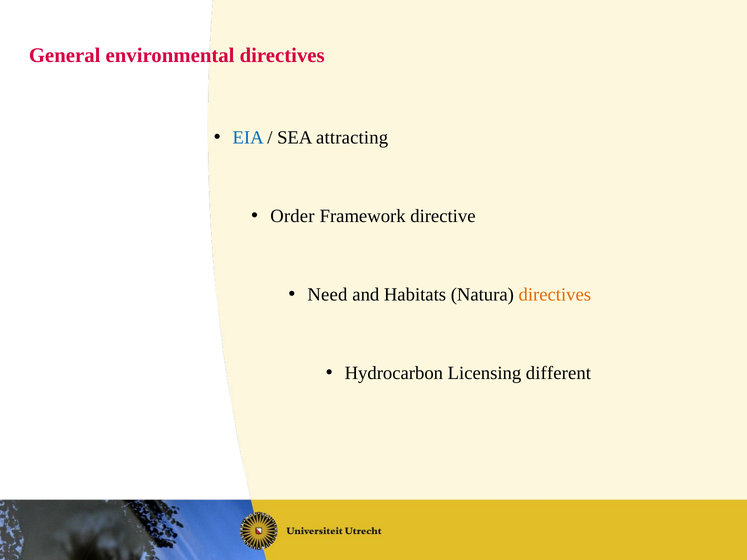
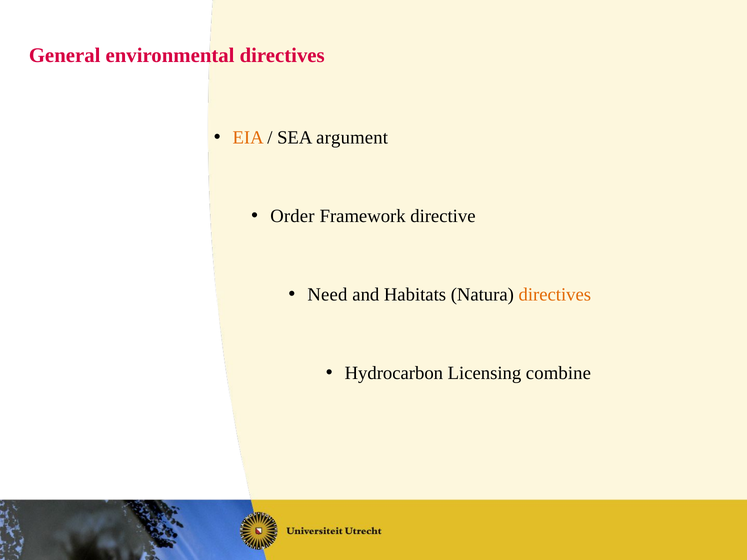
EIA colour: blue -> orange
attracting: attracting -> argument
different: different -> combine
